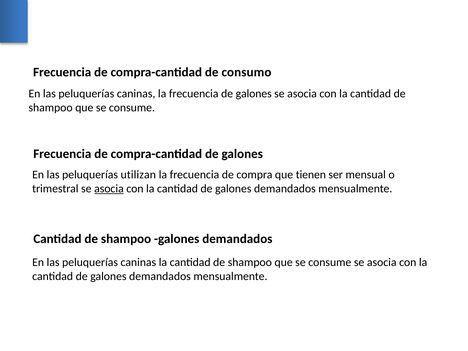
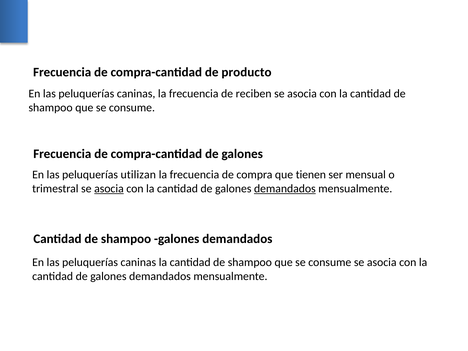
consumo: consumo -> producto
frecuencia de galones: galones -> reciben
demandados at (285, 189) underline: none -> present
